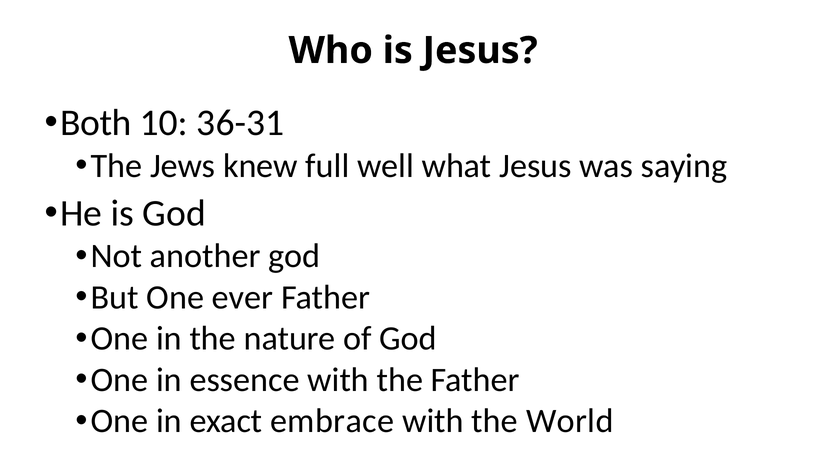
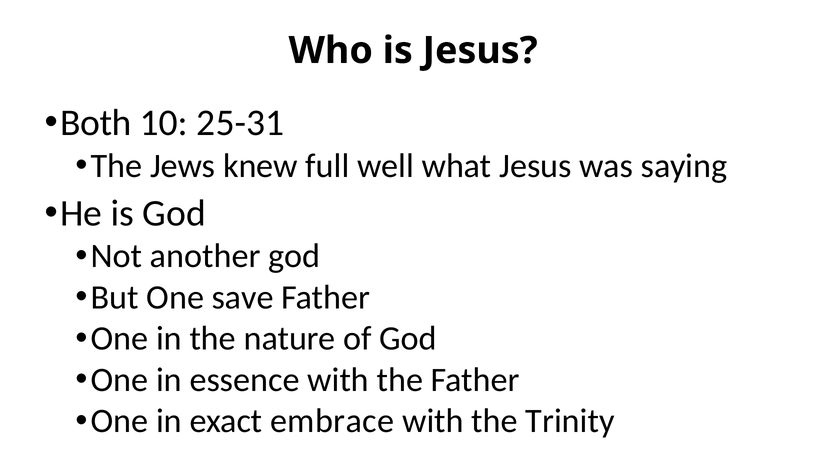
36-31: 36-31 -> 25-31
ever: ever -> save
World: World -> Trinity
